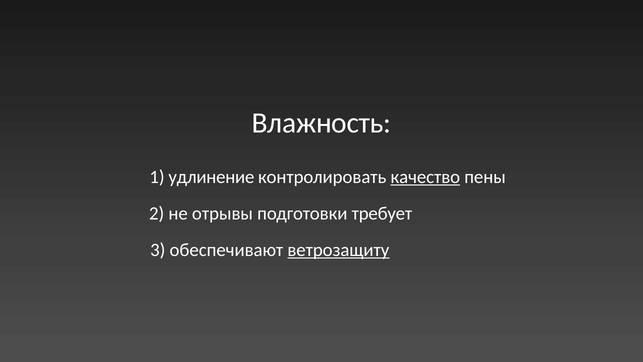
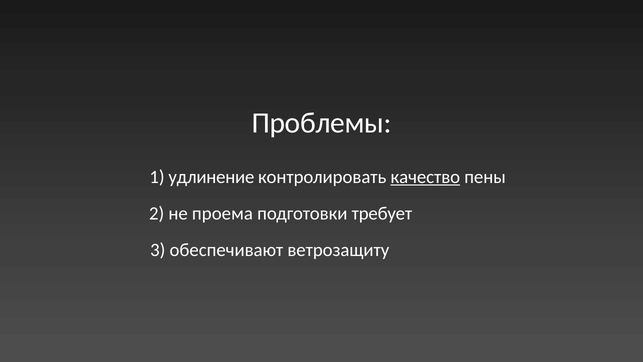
Влажность: Влажность -> Проблемы
отрывы: отрывы -> проема
ветрозащиту underline: present -> none
